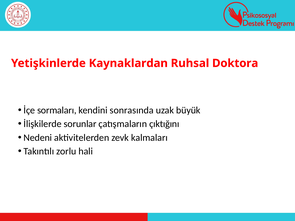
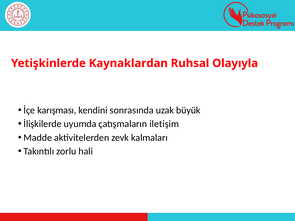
Doktora: Doktora -> Olayıyla
sormaları: sormaları -> karışması
sorunlar: sorunlar -> uyumda
çıktığını: çıktığını -> iletişim
Nedeni: Nedeni -> Madde
